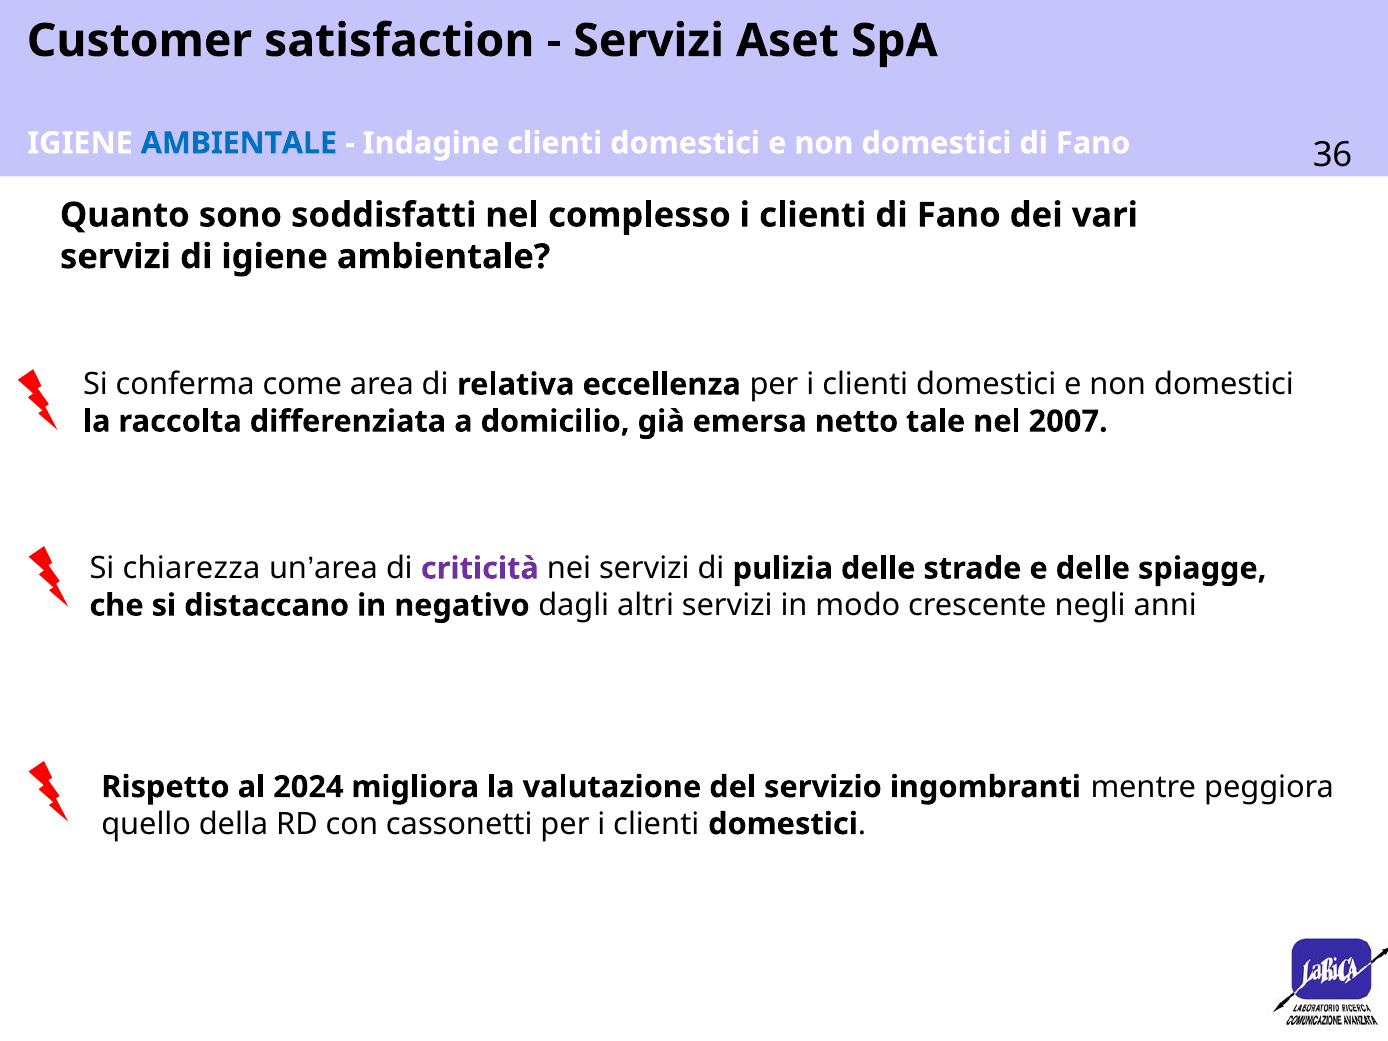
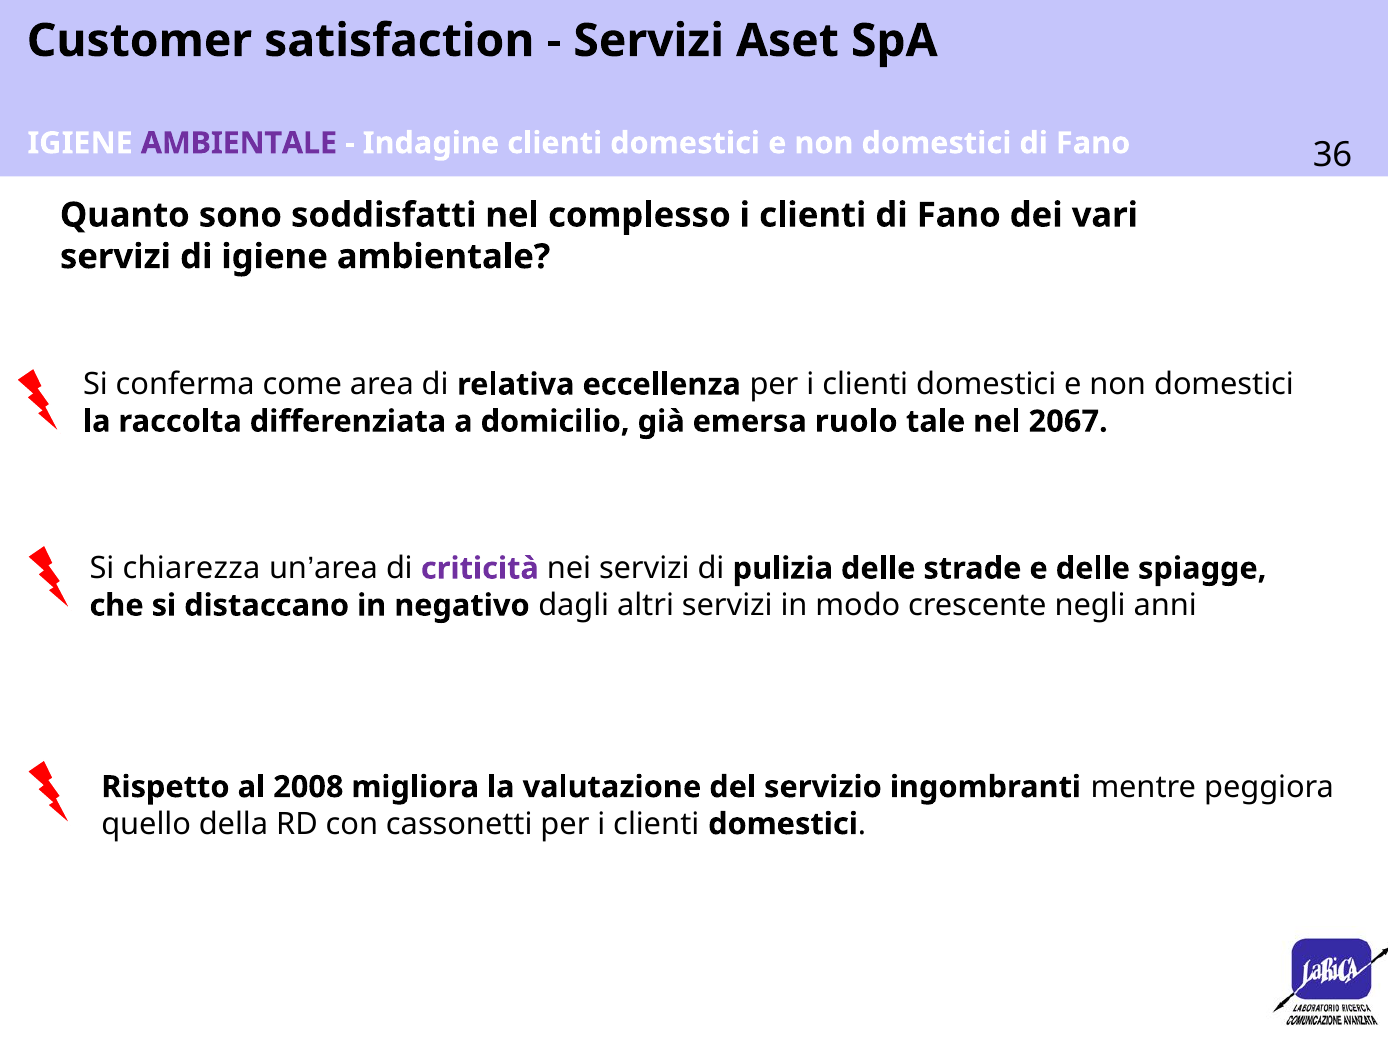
AMBIENTALE at (239, 143) colour: blue -> purple
netto: netto -> ruolo
2007: 2007 -> 2067
2024: 2024 -> 2008
